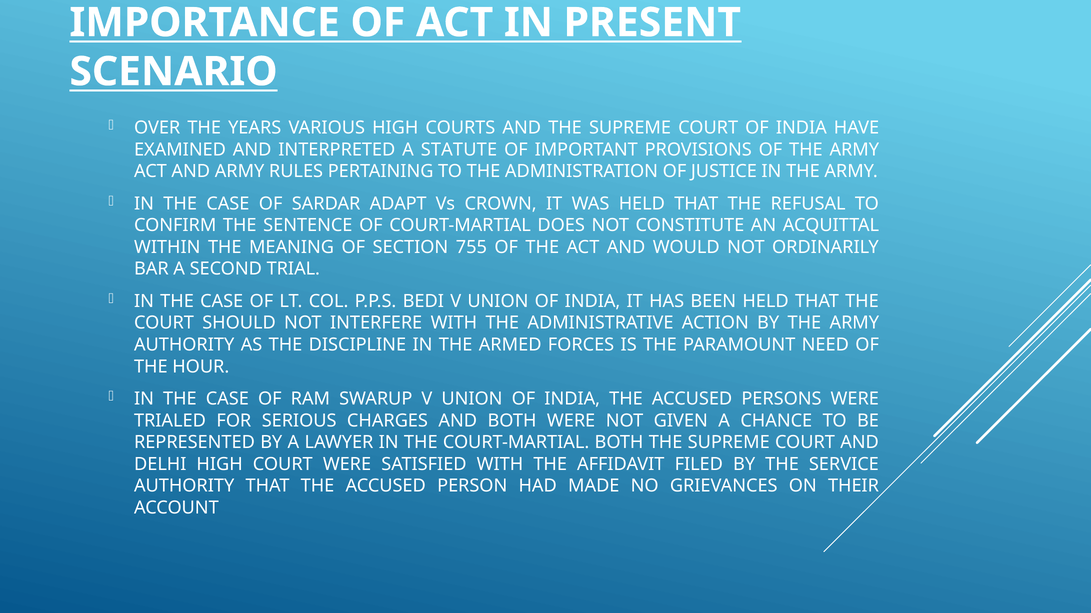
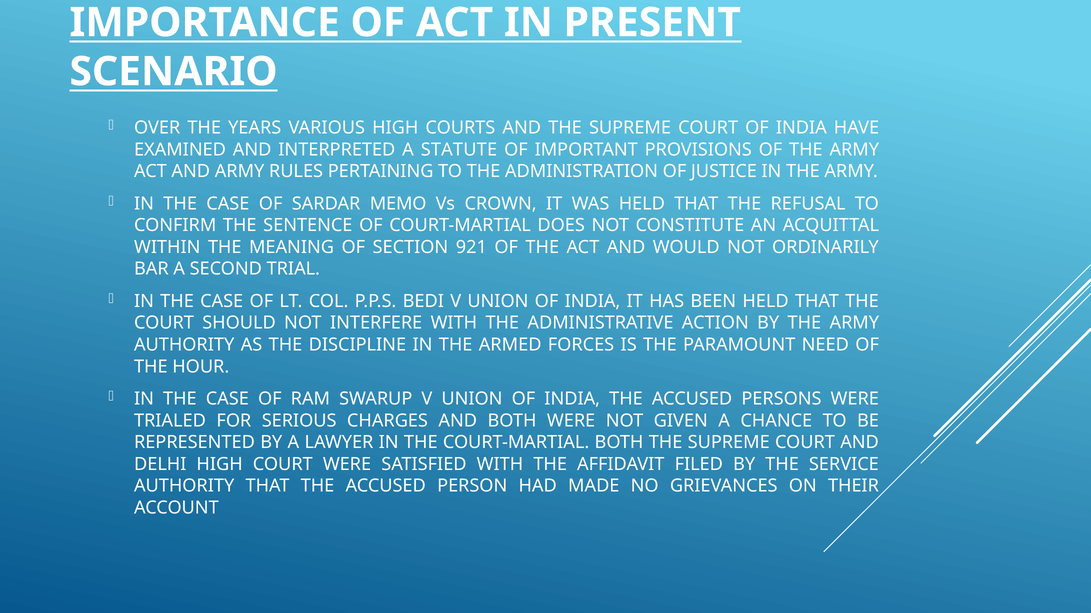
ADAPT: ADAPT -> MEMO
755: 755 -> 921
